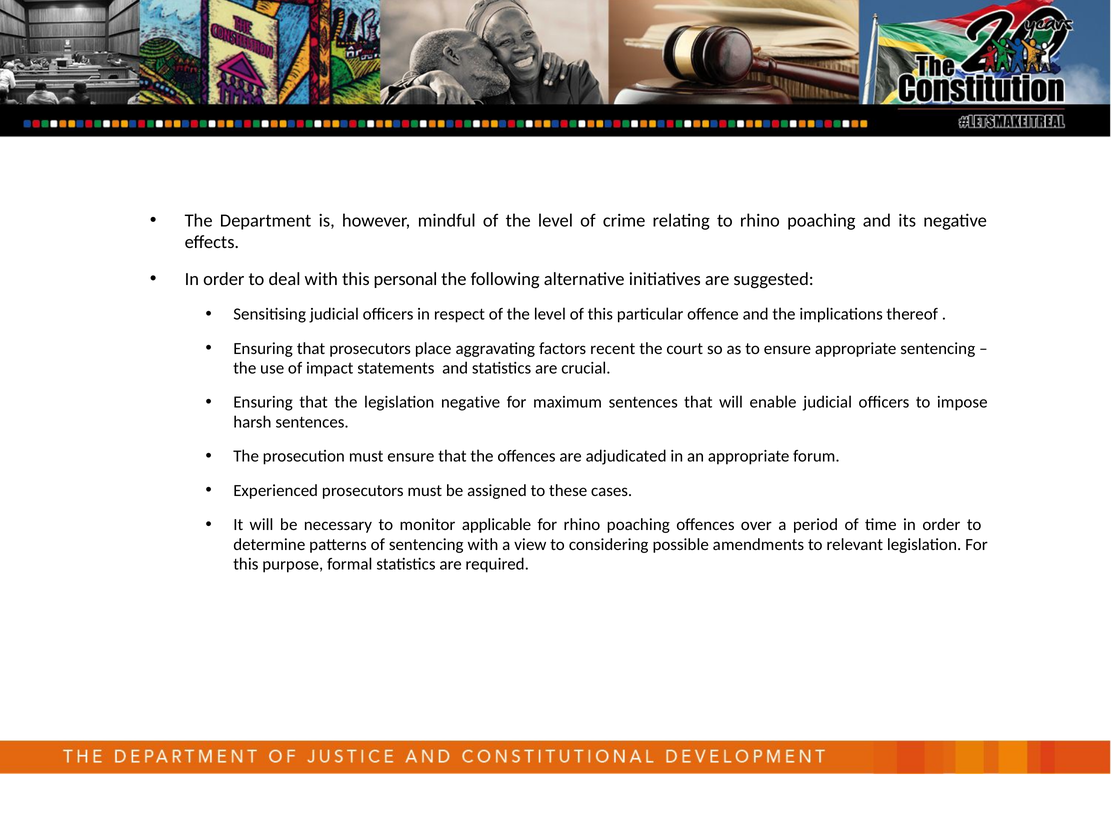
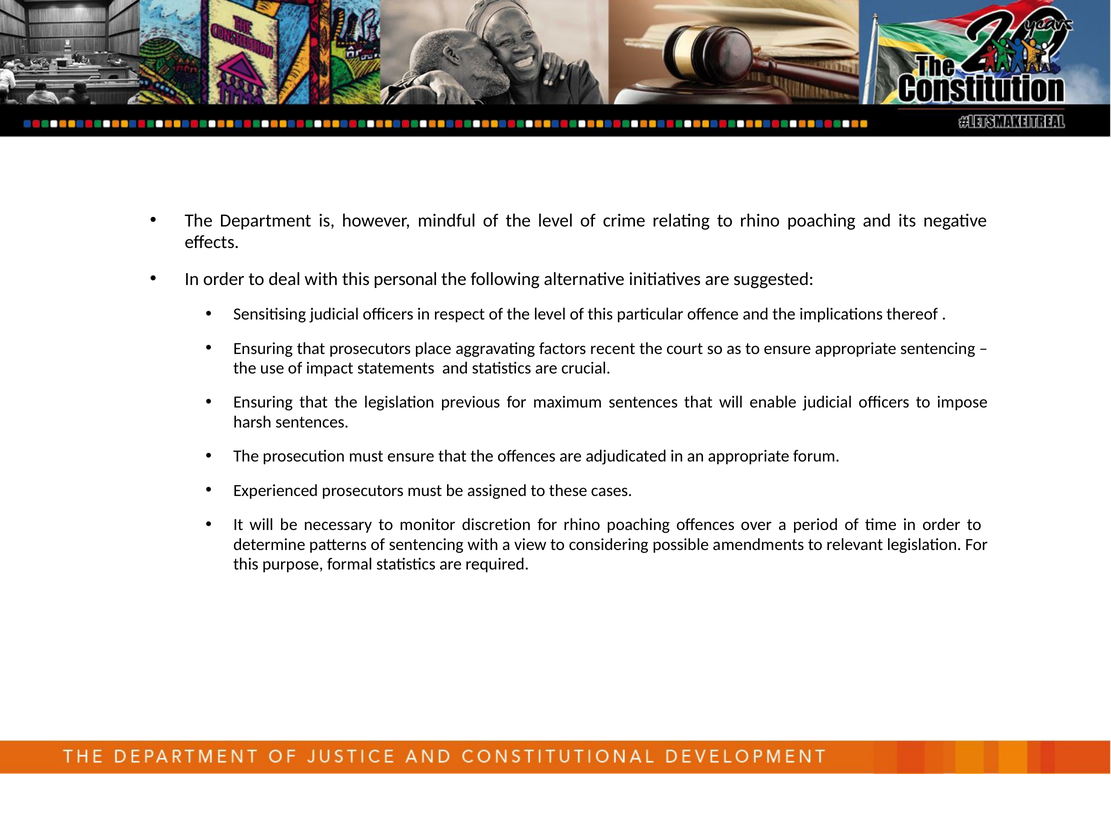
legislation negative: negative -> previous
applicable: applicable -> discretion
